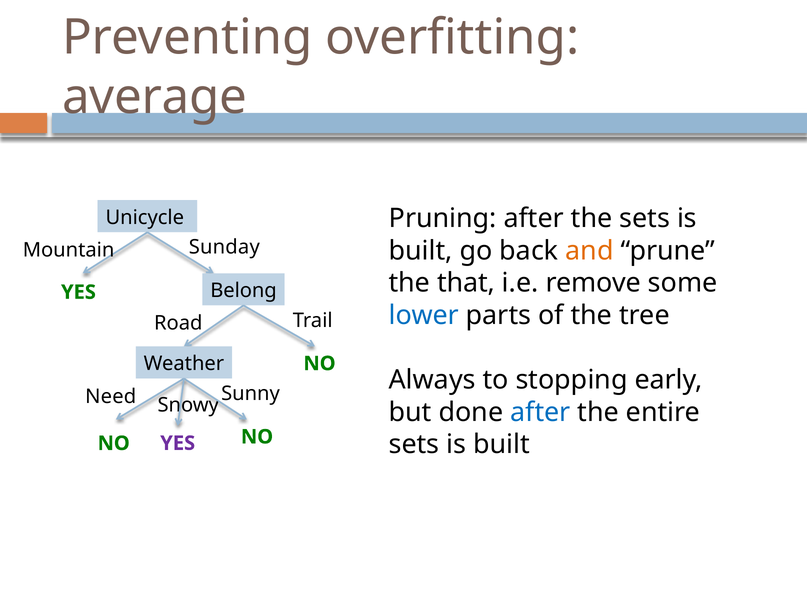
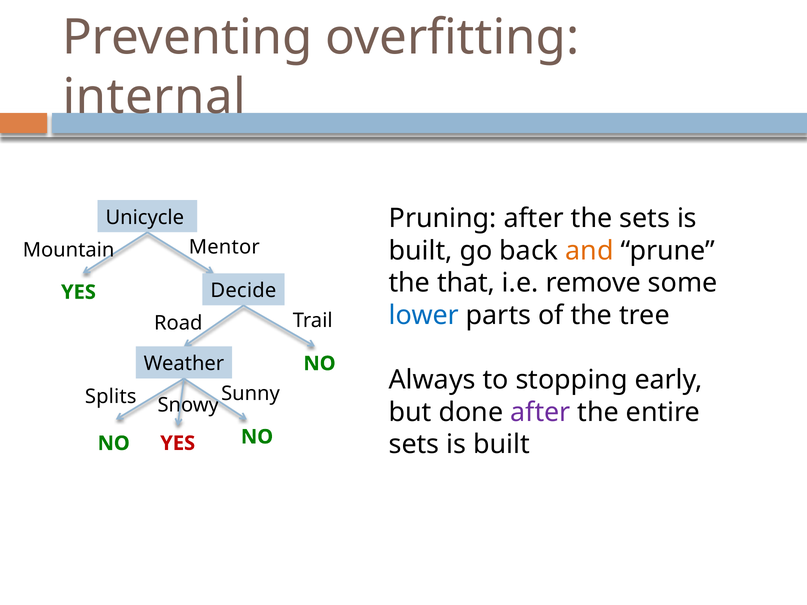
average: average -> internal
Sunday: Sunday -> Mentor
Belong: Belong -> Decide
Need: Need -> Splits
after at (540, 412) colour: blue -> purple
YES at (178, 443) colour: purple -> red
